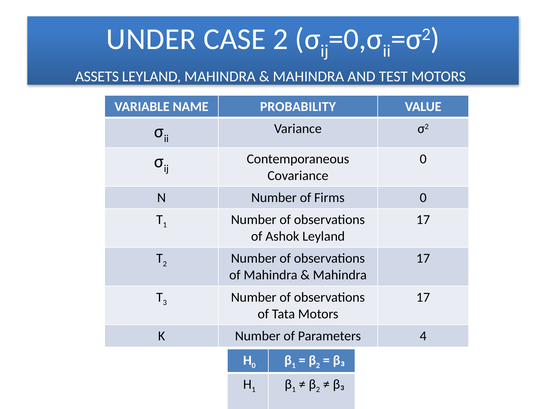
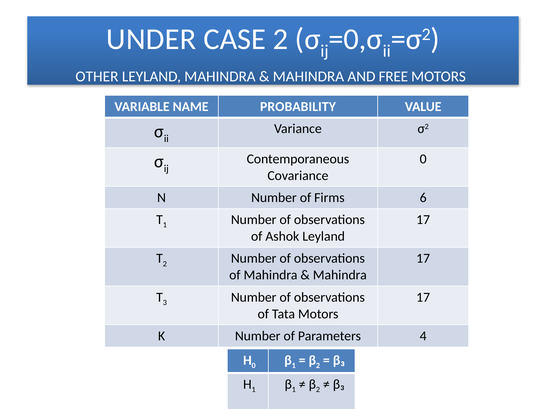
ASSETS: ASSETS -> OTHER
TEST: TEST -> FREE
Firms 0: 0 -> 6
